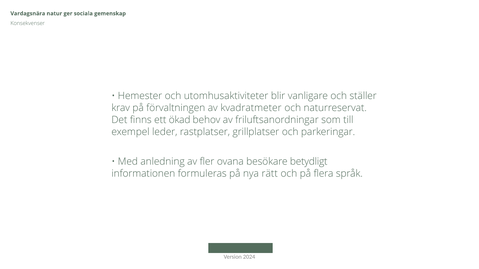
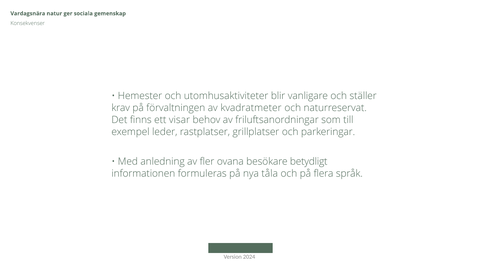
ökad: ökad -> visar
rätt: rätt -> tåla
